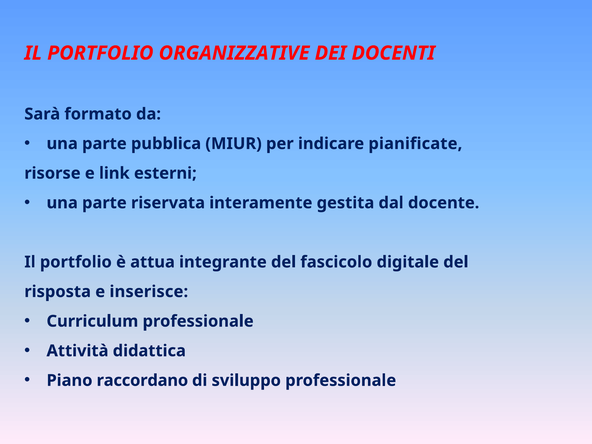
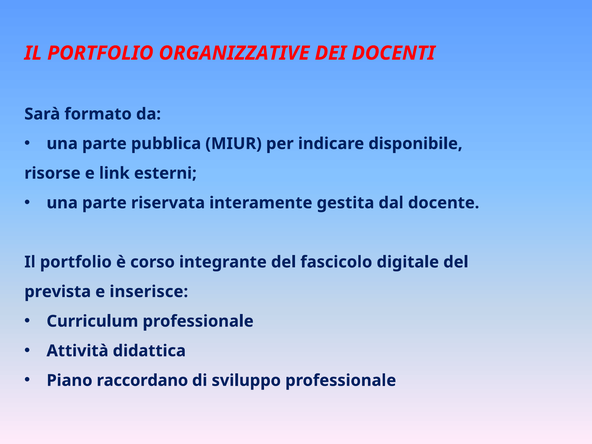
pianificate: pianificate -> disponibile
attua: attua -> corso
risposta: risposta -> prevista
